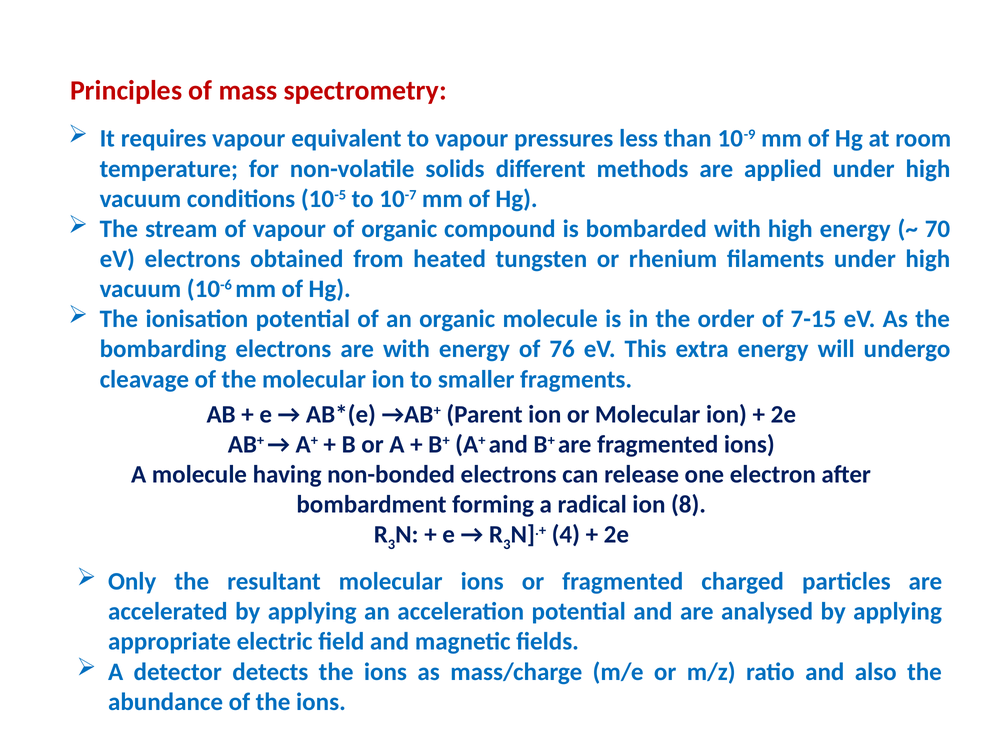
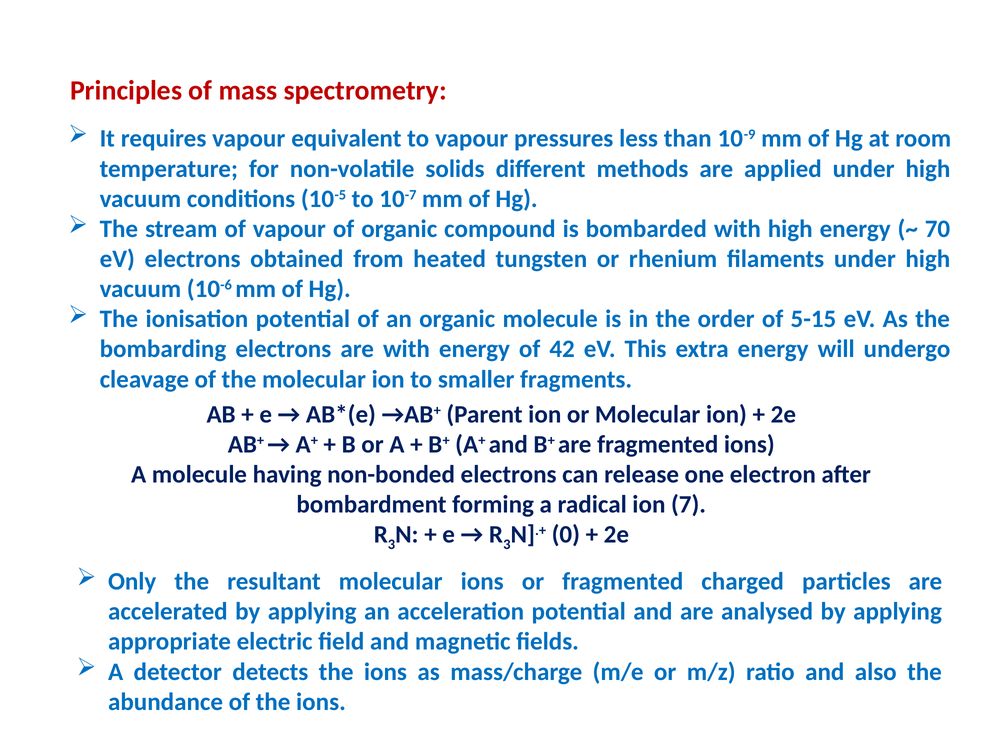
7-15: 7-15 -> 5-15
76: 76 -> 42
8: 8 -> 7
4: 4 -> 0
